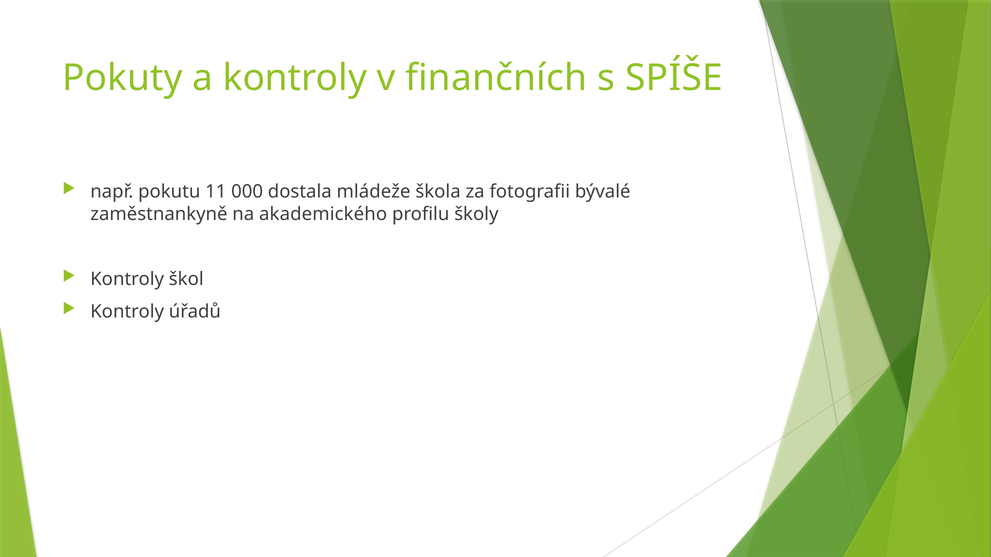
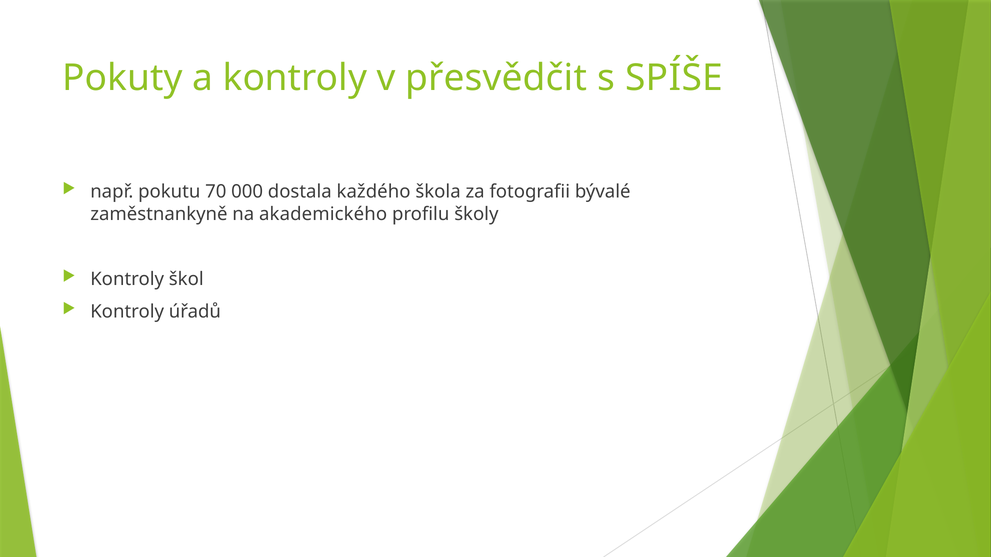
finančních: finančních -> přesvědčit
11: 11 -> 70
mládeže: mládeže -> každého
